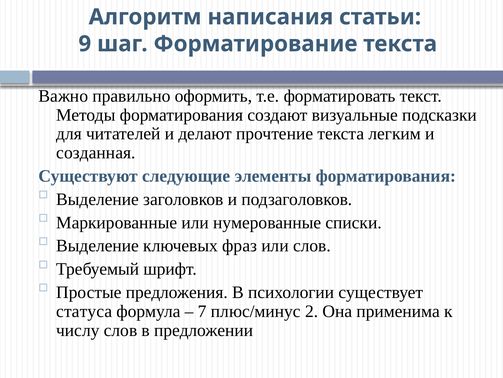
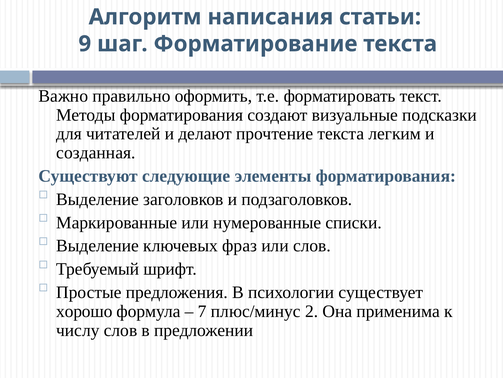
статуса: статуса -> хорошо
